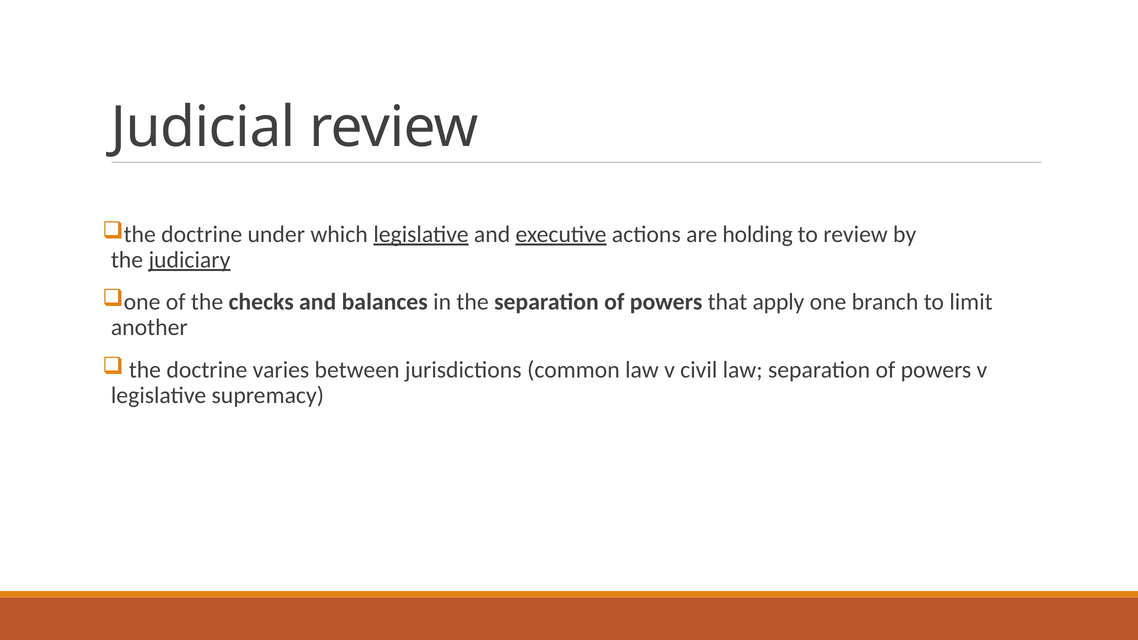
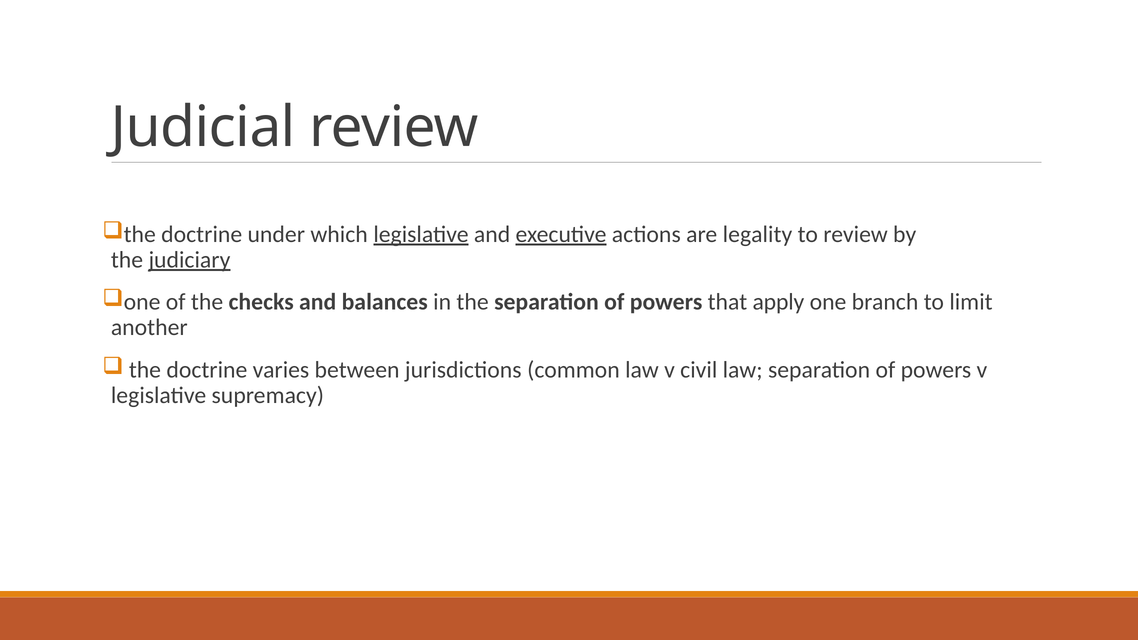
holding: holding -> legality
